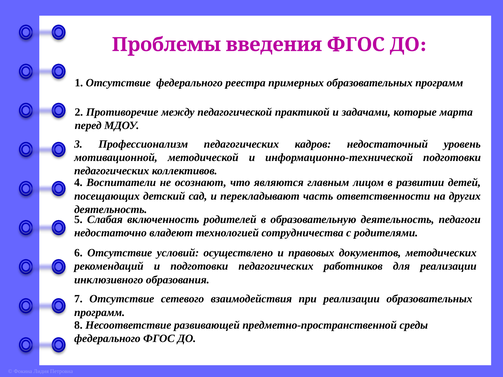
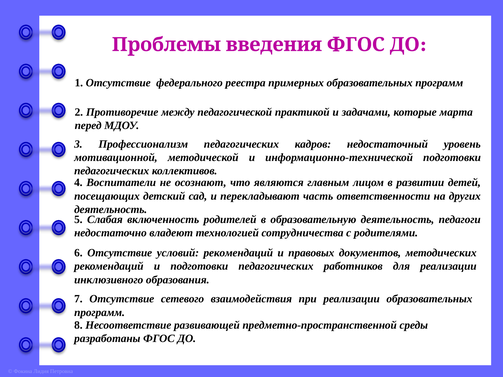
условий осуществлено: осуществлено -> рекомендаций
федерального at (107, 339): федерального -> разработаны
